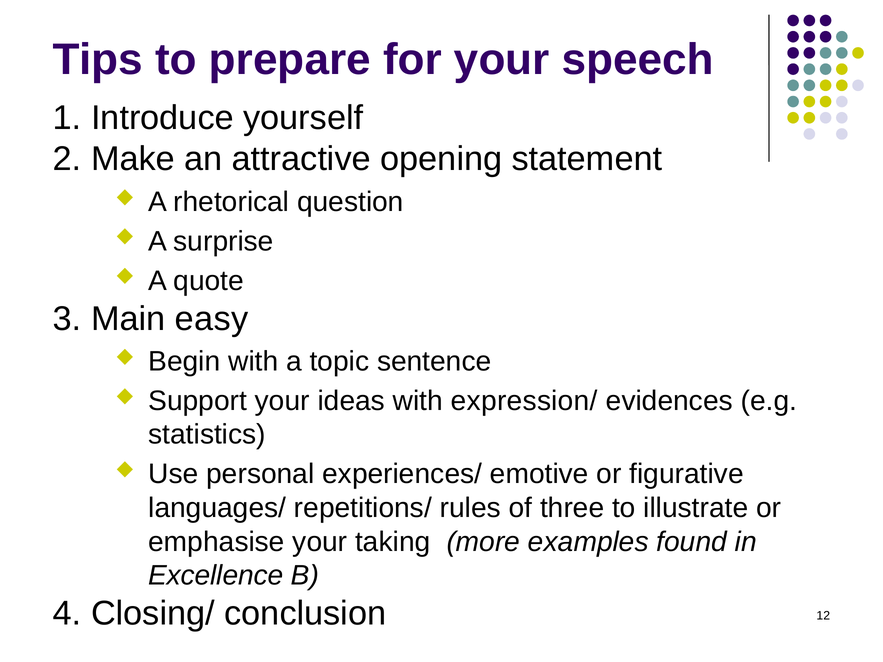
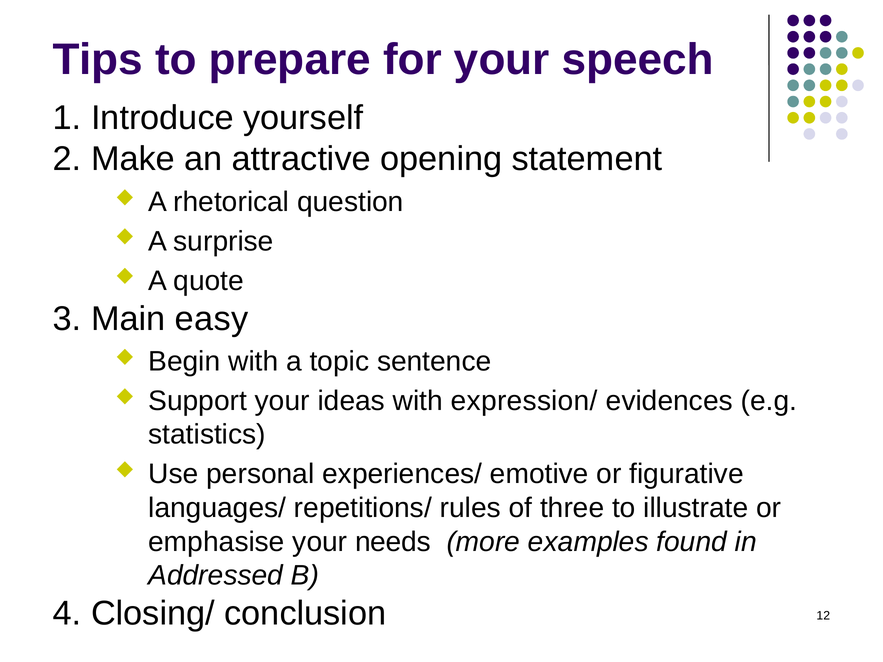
taking: taking -> needs
Excellence: Excellence -> Addressed
